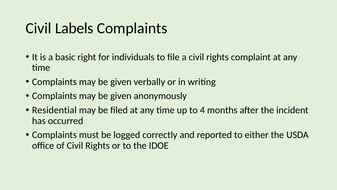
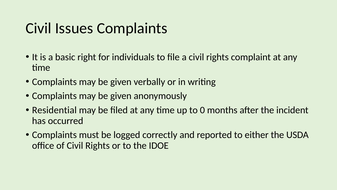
Labels: Labels -> Issues
4: 4 -> 0
